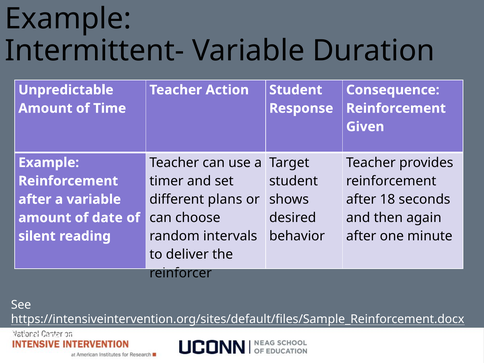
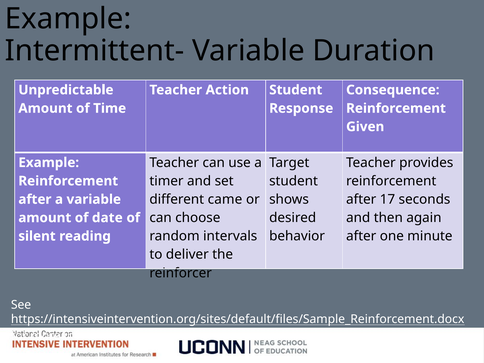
plans: plans -> came
18: 18 -> 17
